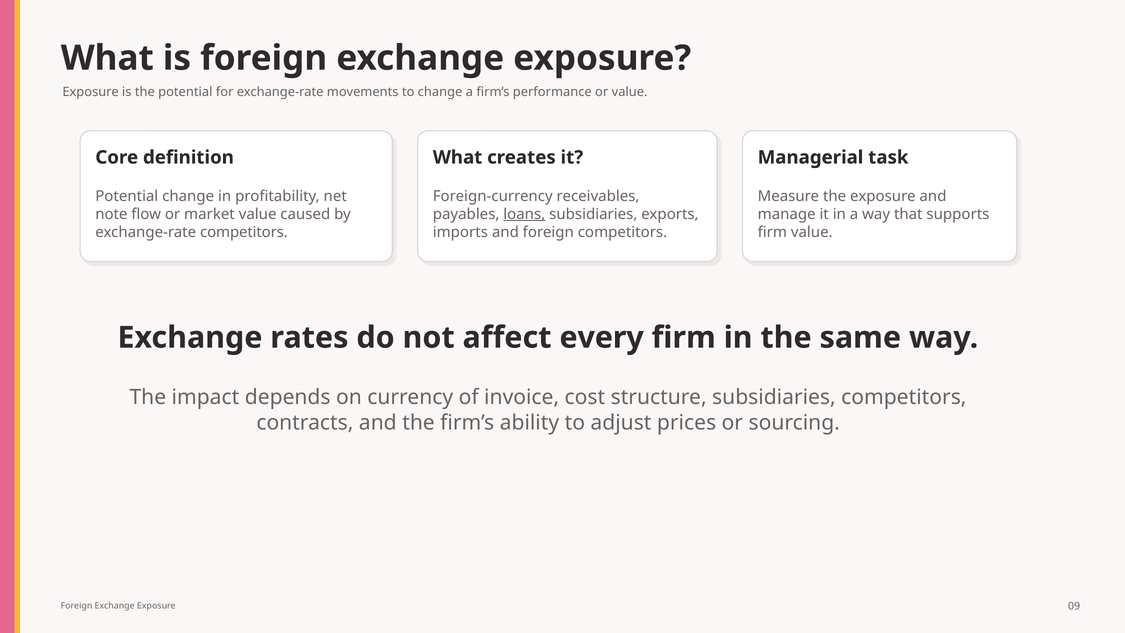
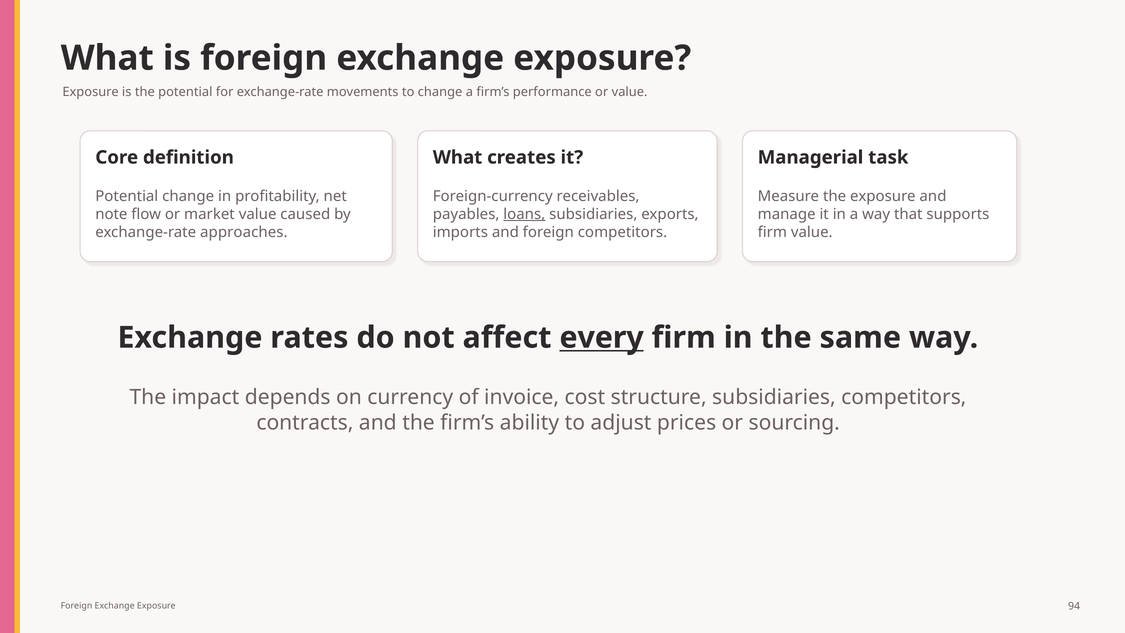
exchange-rate competitors: competitors -> approaches
every underline: none -> present
09: 09 -> 94
